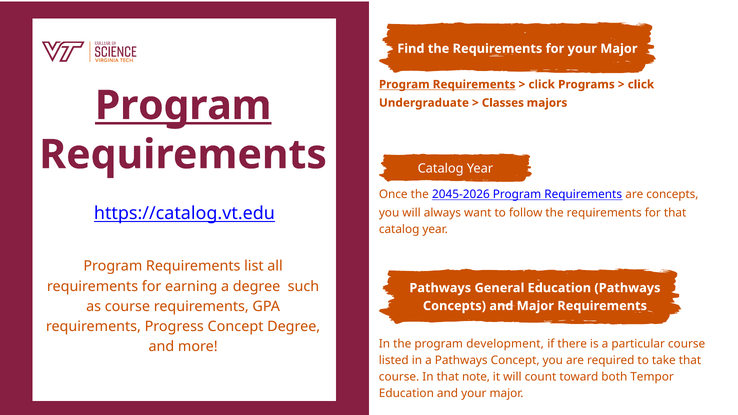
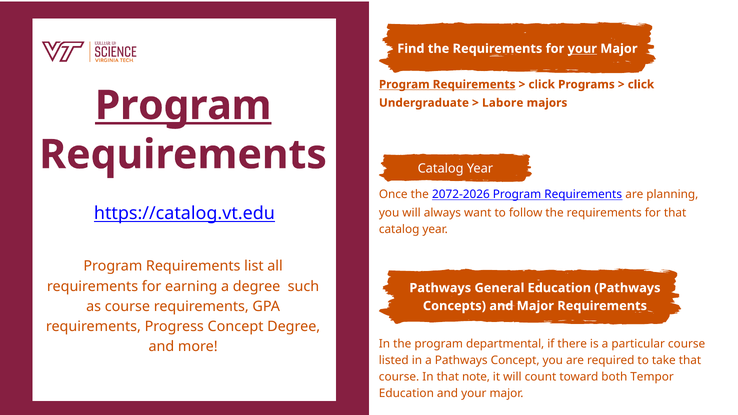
your at (582, 49) underline: none -> present
Classes: Classes -> Labore
2045-2026: 2045-2026 -> 2072-2026
are concepts: concepts -> planning
development: development -> departmental
